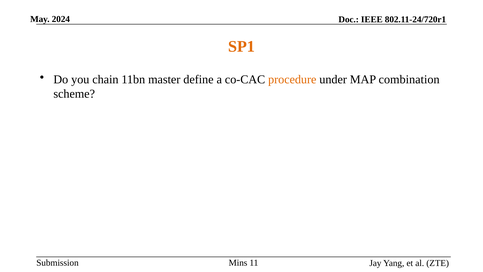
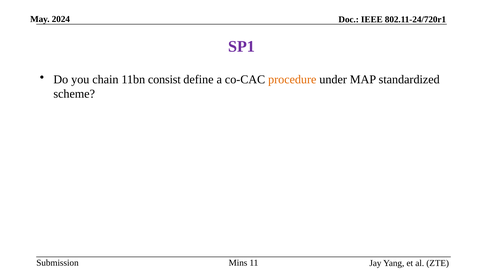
SP1 colour: orange -> purple
master: master -> consist
combination: combination -> standardized
